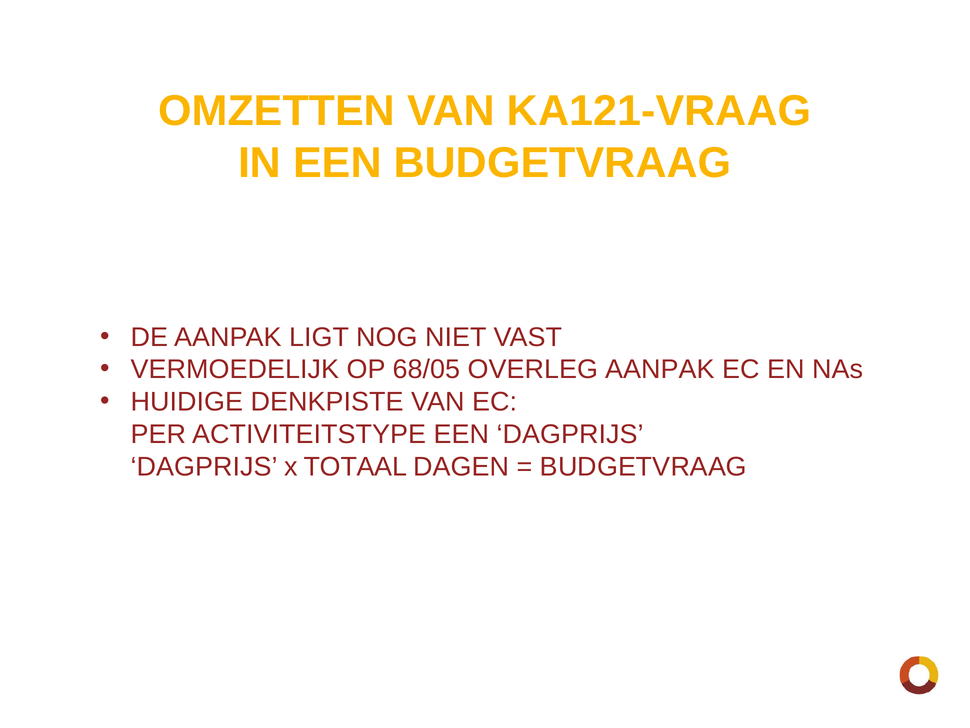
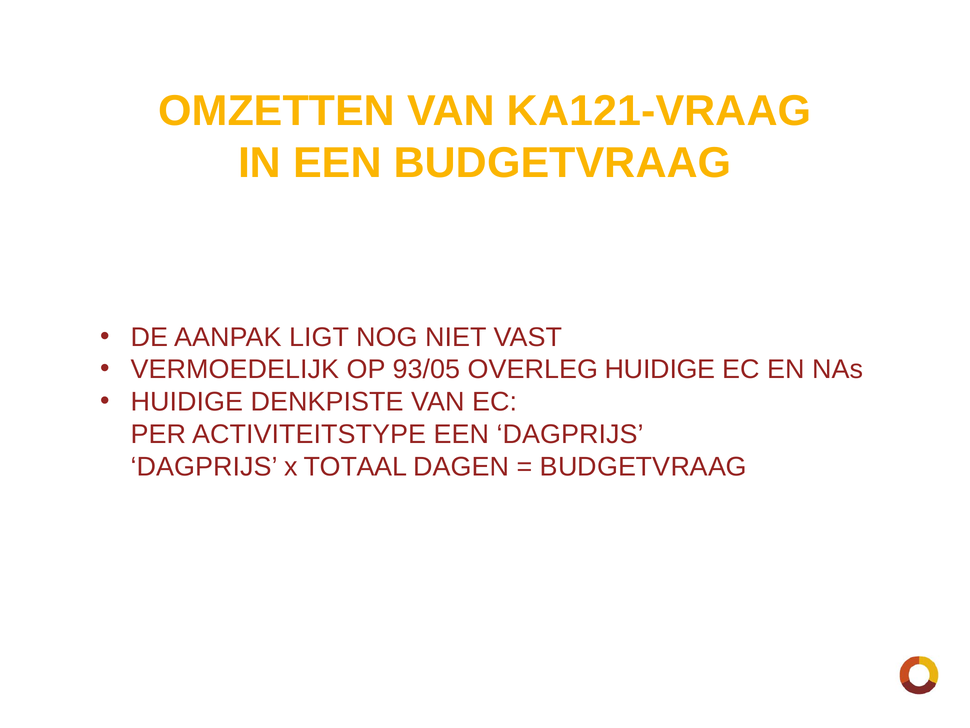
68/05: 68/05 -> 93/05
OVERLEG AANPAK: AANPAK -> HUIDIGE
